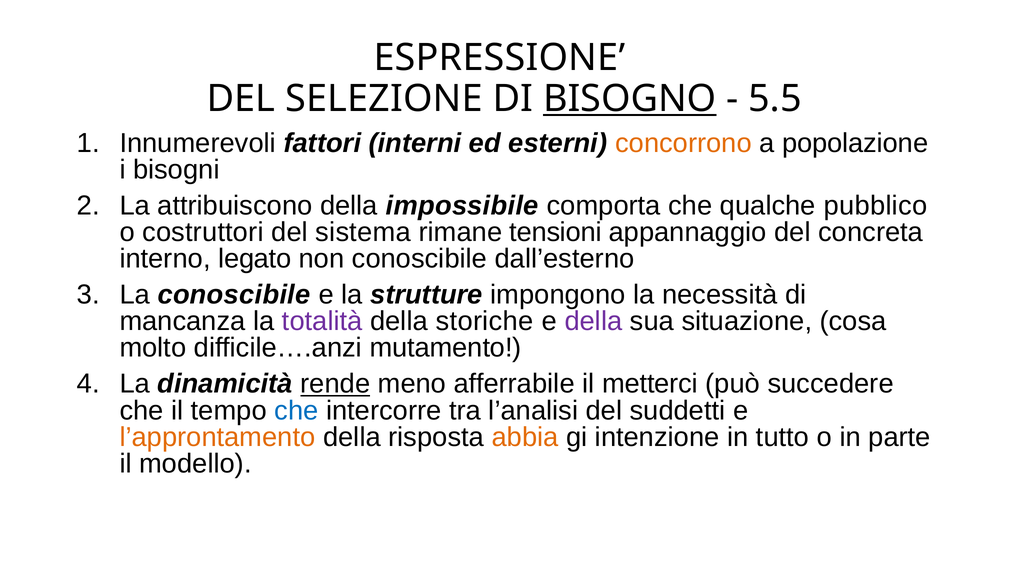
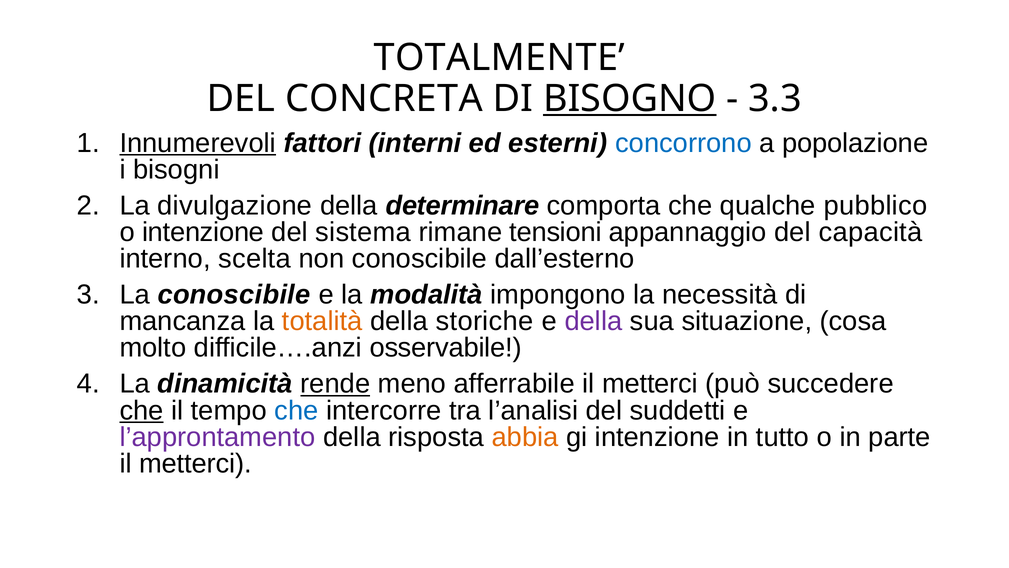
ESPRESSIONE: ESPRESSIONE -> TOTALMENTE
SELEZIONE: SELEZIONE -> CONCRETA
5.5: 5.5 -> 3.3
Innumerevoli underline: none -> present
concorrono colour: orange -> blue
attribuiscono: attribuiscono -> divulgazione
impossibile: impossibile -> determinare
o costruttori: costruttori -> intenzione
concreta: concreta -> capacità
legato: legato -> scelta
strutture: strutture -> modalità
totalità colour: purple -> orange
mutamento: mutamento -> osservabile
che at (142, 410) underline: none -> present
l’approntamento colour: orange -> purple
modello at (195, 463): modello -> metterci
